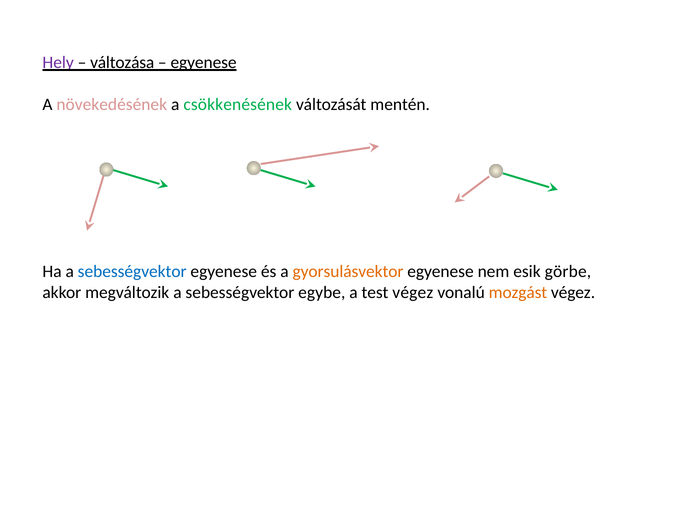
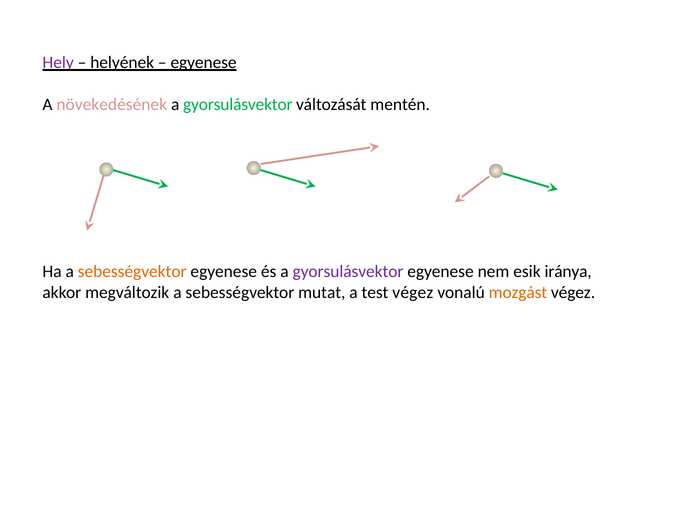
változása: változása -> helyének
csökkenésének at (238, 104): csökkenésének -> gyorsulásvektor
sebességvektor at (132, 271) colour: blue -> orange
gyorsulásvektor at (348, 271) colour: orange -> purple
görbe: görbe -> iránya
egybe: egybe -> mutat
